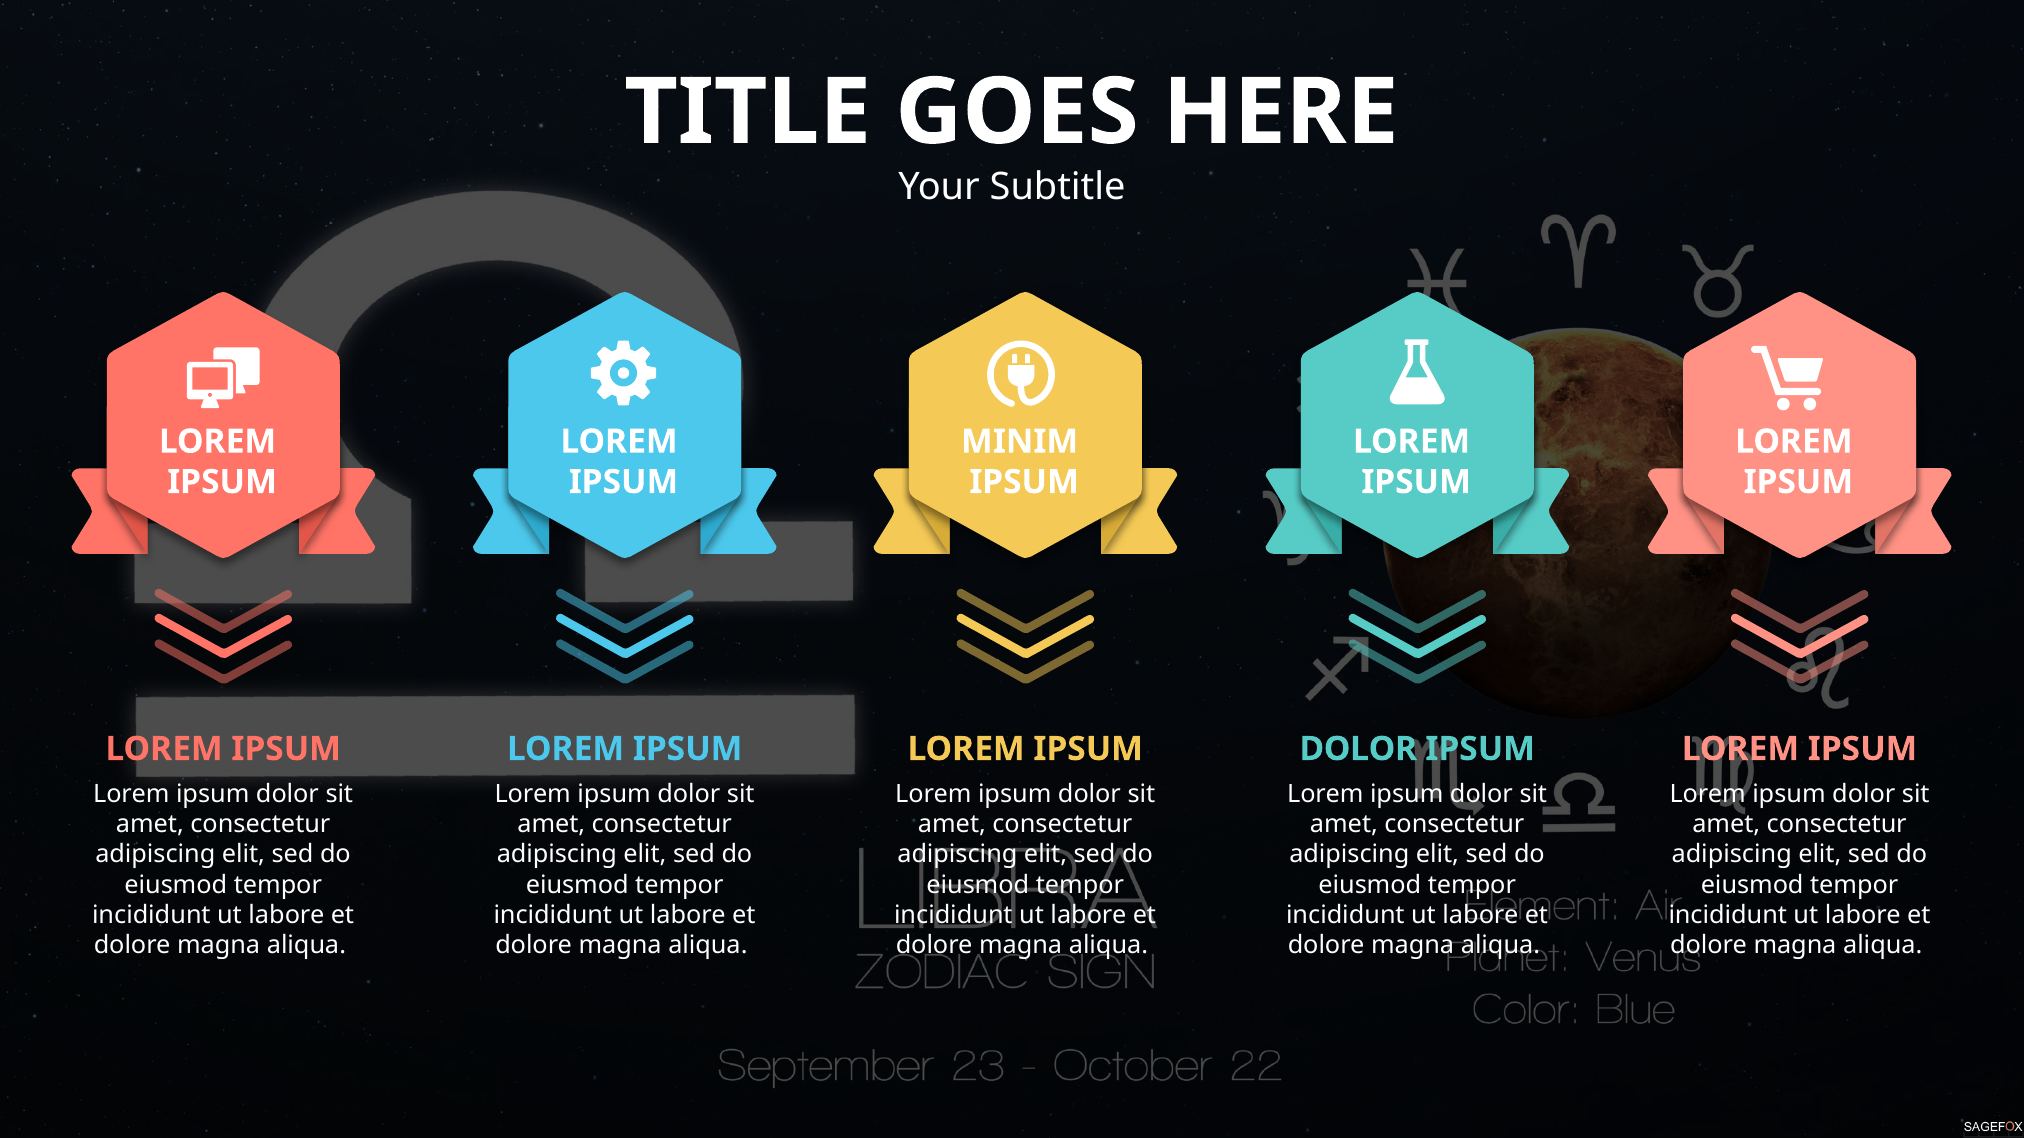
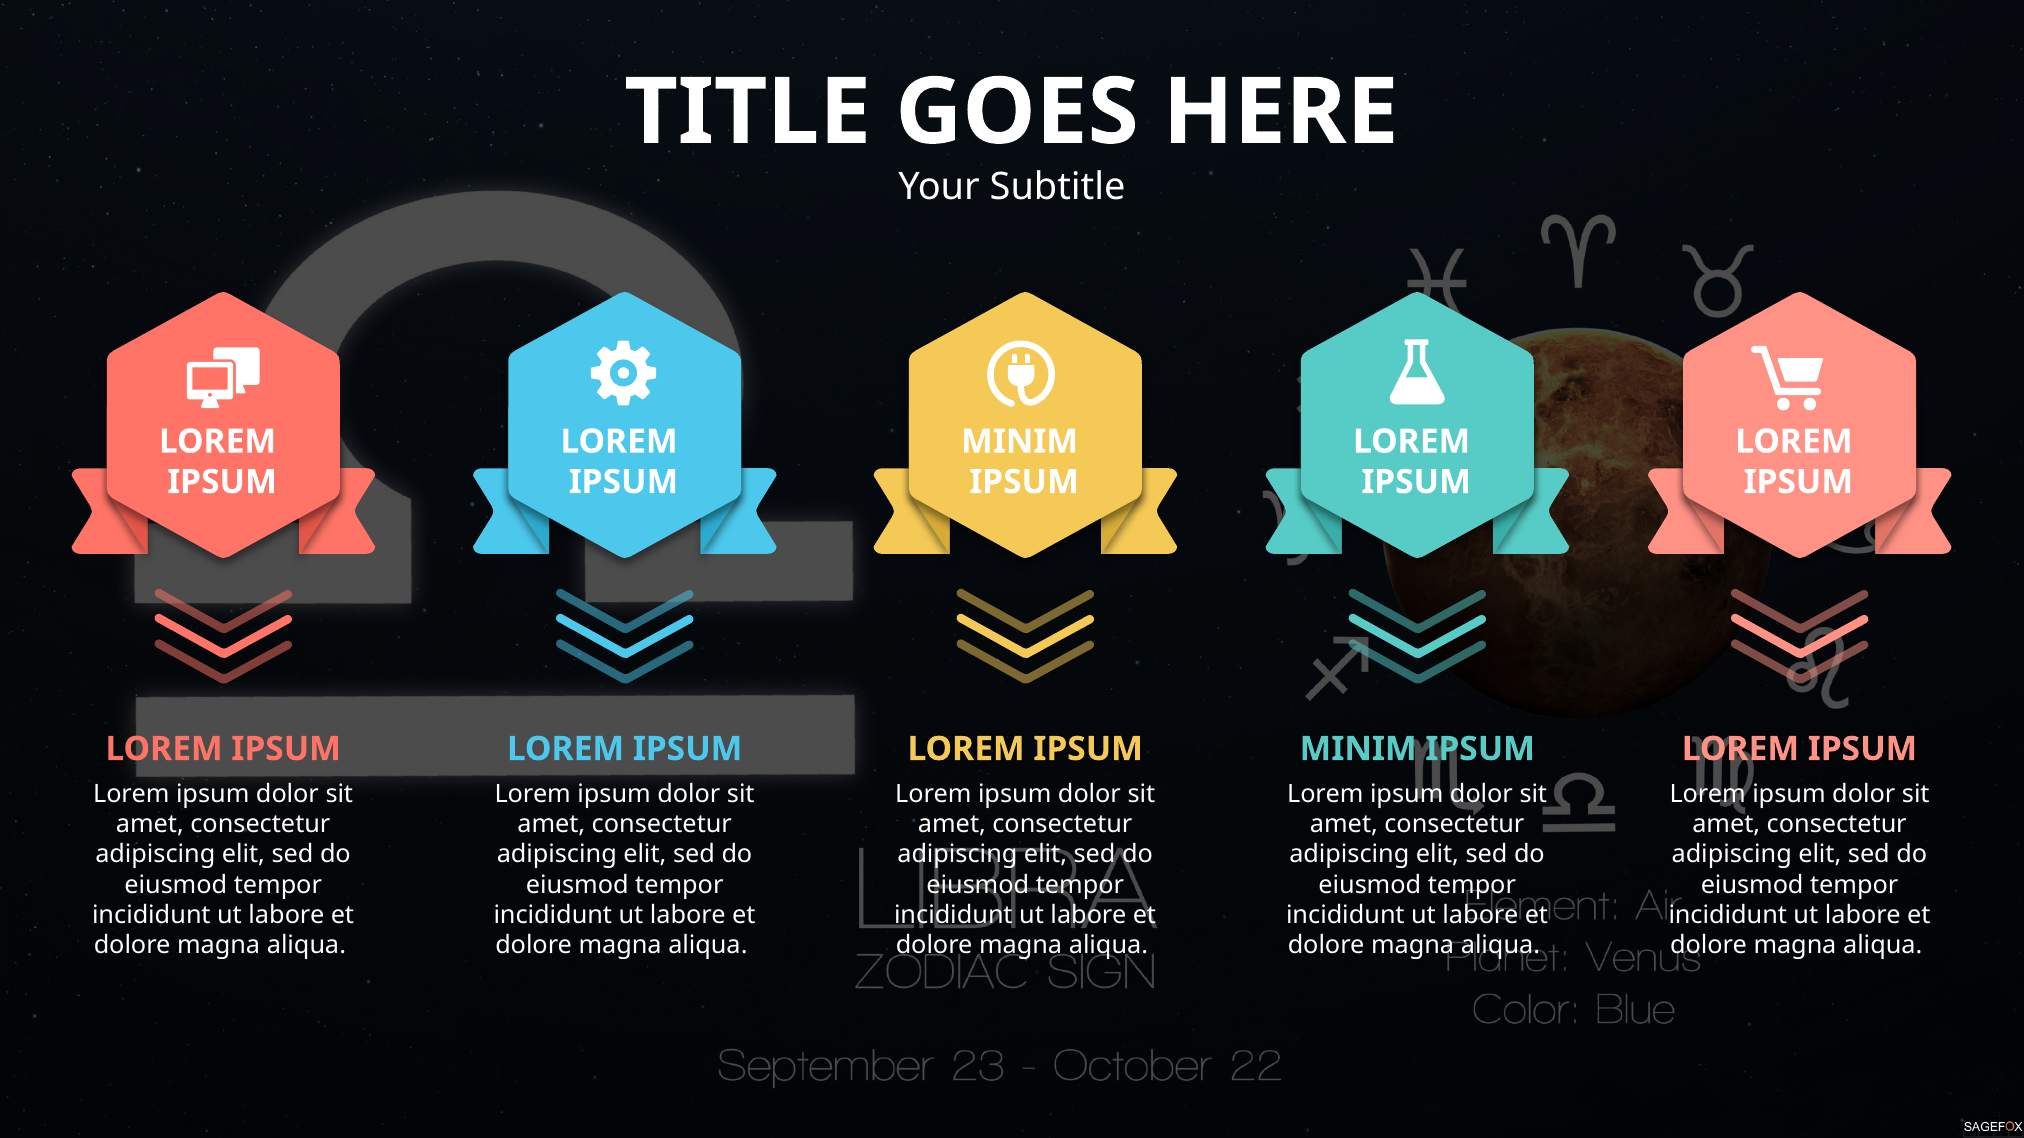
DOLOR at (1358, 749): DOLOR -> MINIM
